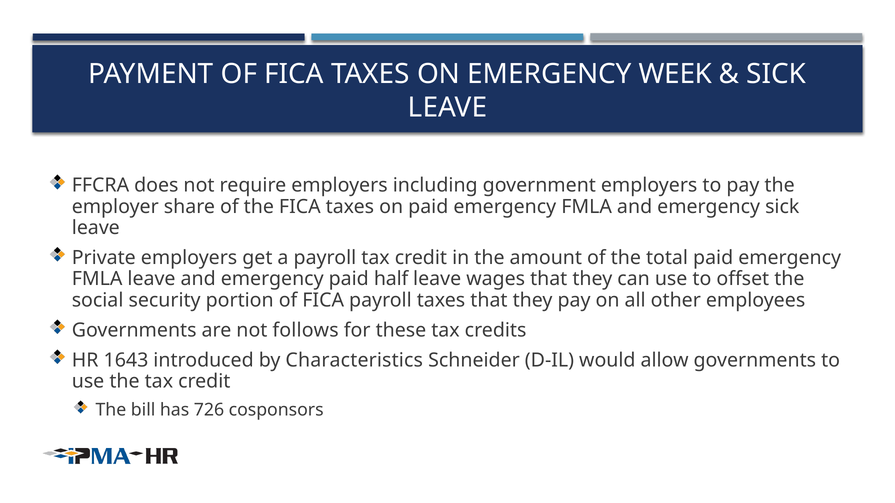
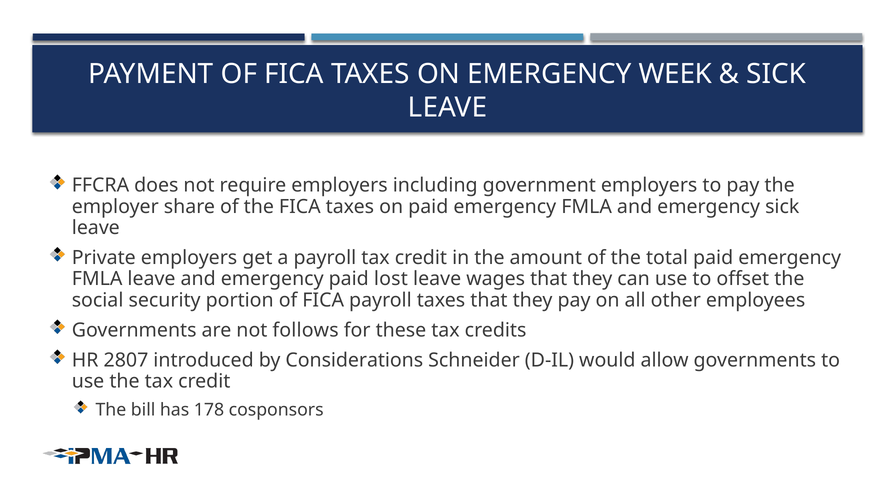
half: half -> lost
1643: 1643 -> 2807
Characteristics: Characteristics -> Considerations
726: 726 -> 178
